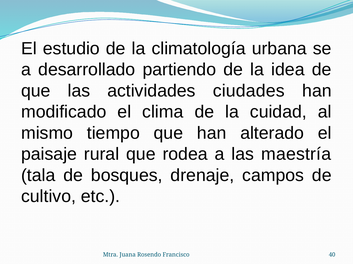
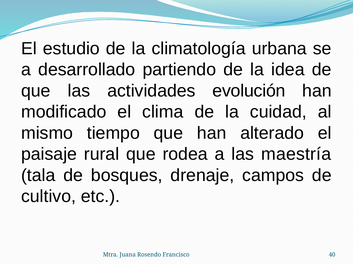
ciudades: ciudades -> evolución
